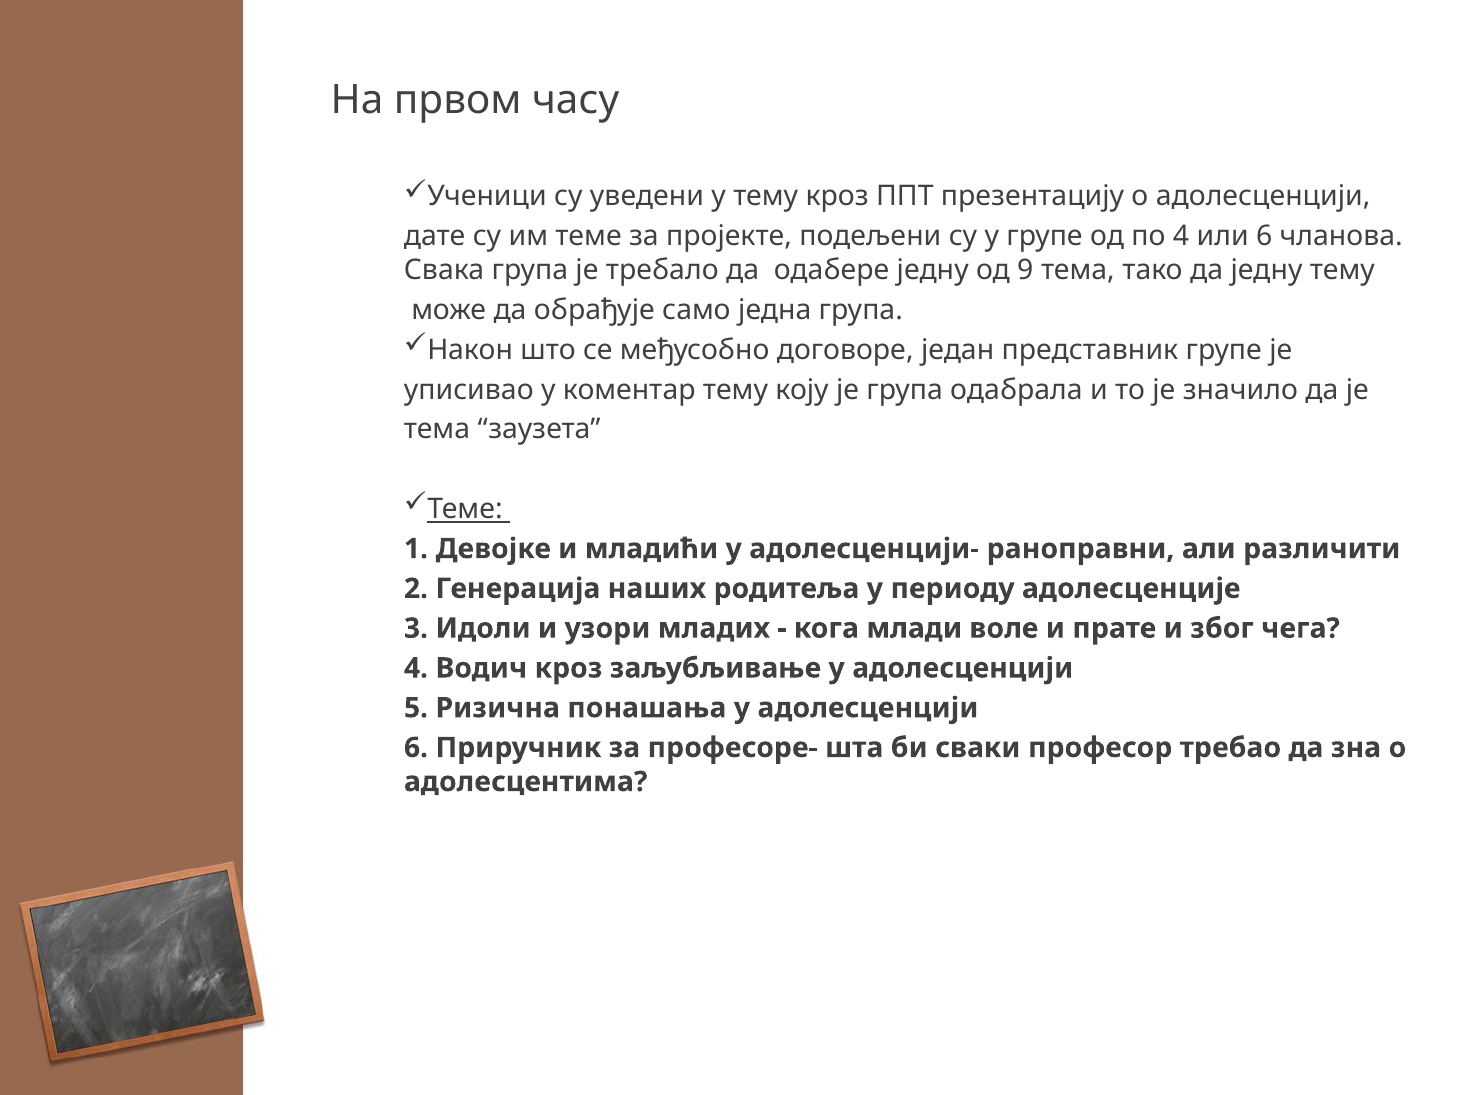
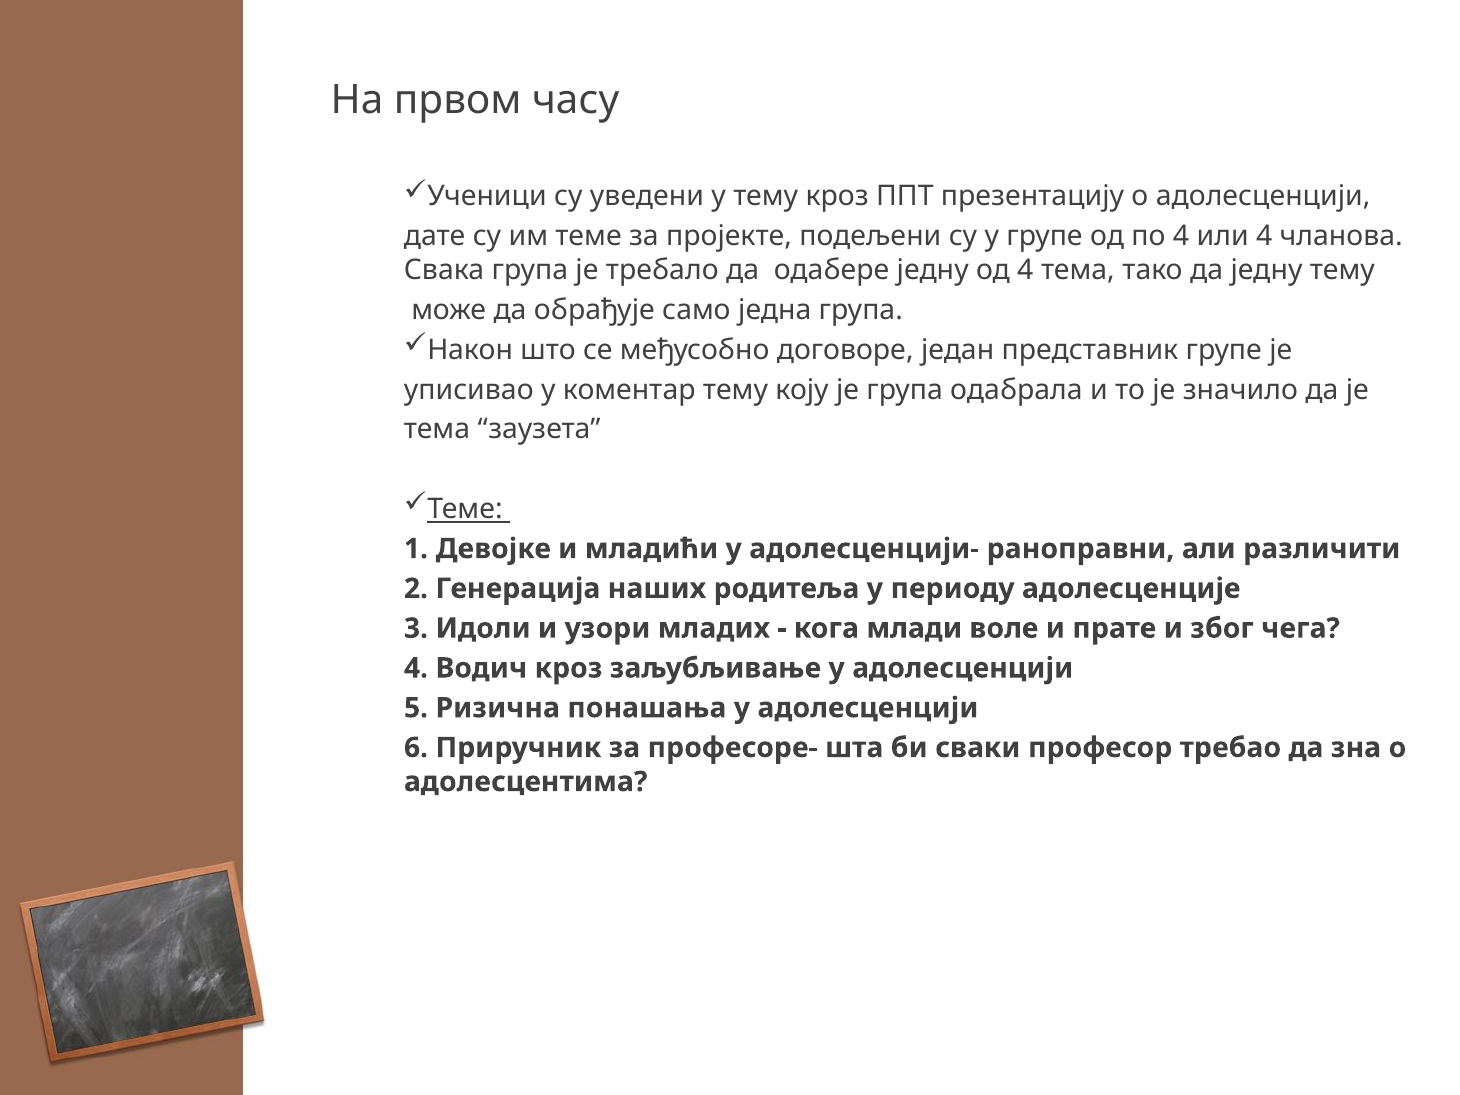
или 6: 6 -> 4
од 9: 9 -> 4
